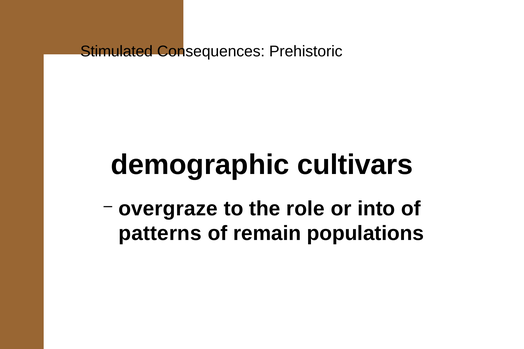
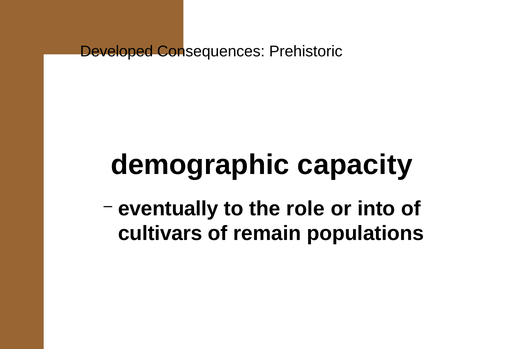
Stimulated: Stimulated -> Developed
cultivars: cultivars -> capacity
overgraze: overgraze -> eventually
patterns: patterns -> cultivars
